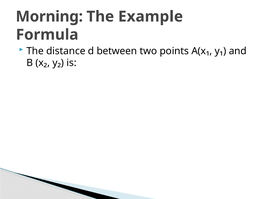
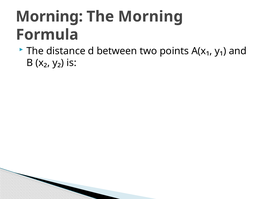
The Example: Example -> Morning
